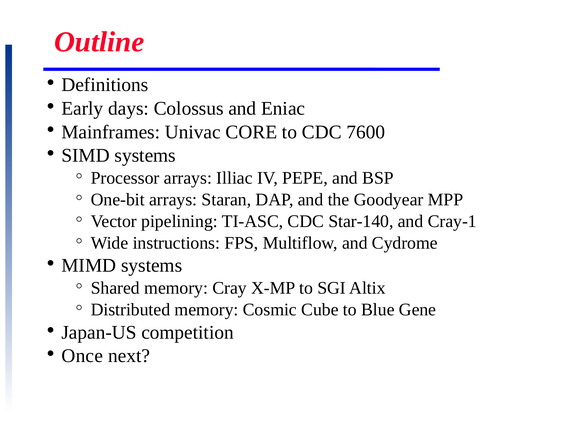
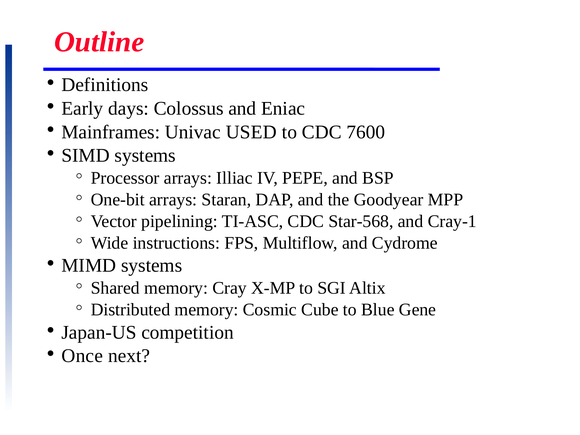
CORE: CORE -> USED
Star-140: Star-140 -> Star-568
